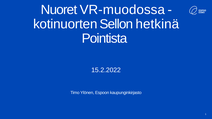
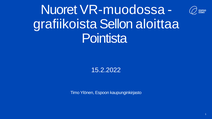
kotinuorten: kotinuorten -> grafiikoista
hetkinä: hetkinä -> aloittaa
